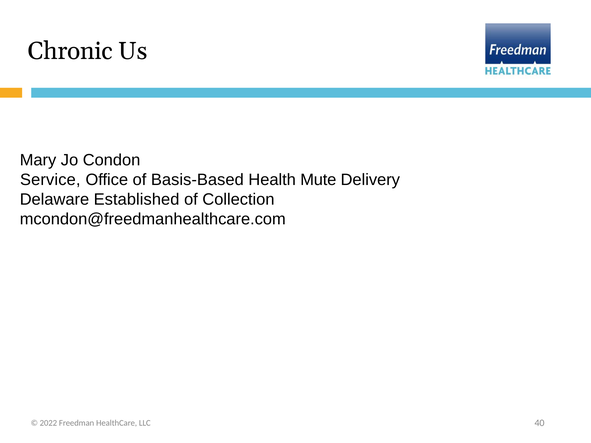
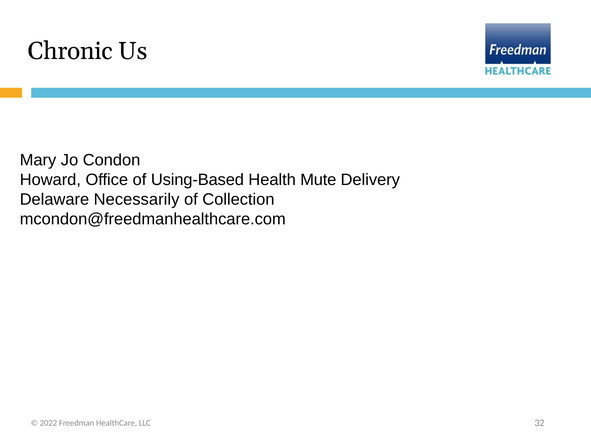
Service: Service -> Howard
Basis-Based: Basis-Based -> Using-Based
Established: Established -> Necessarily
40: 40 -> 32
